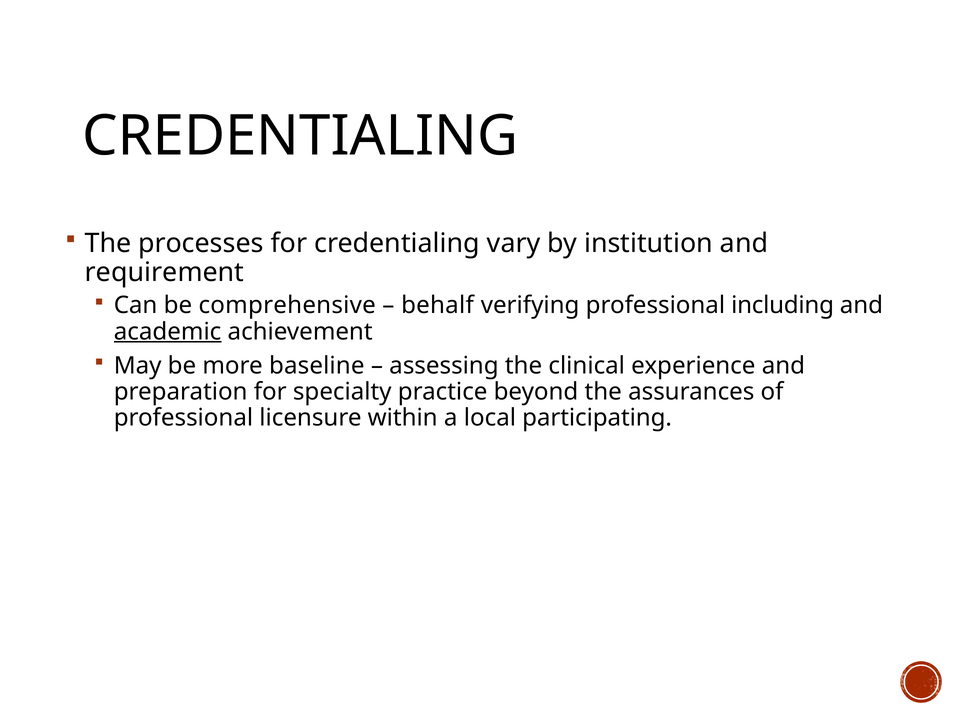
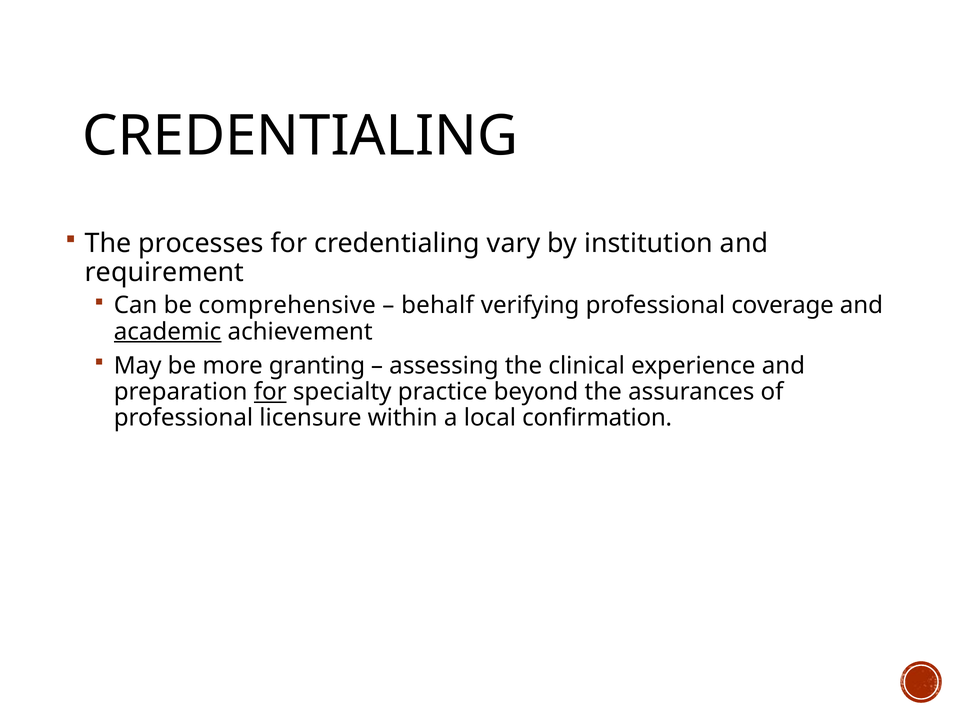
including: including -> coverage
baseline: baseline -> granting
for at (270, 392) underline: none -> present
participating: participating -> confirmation
